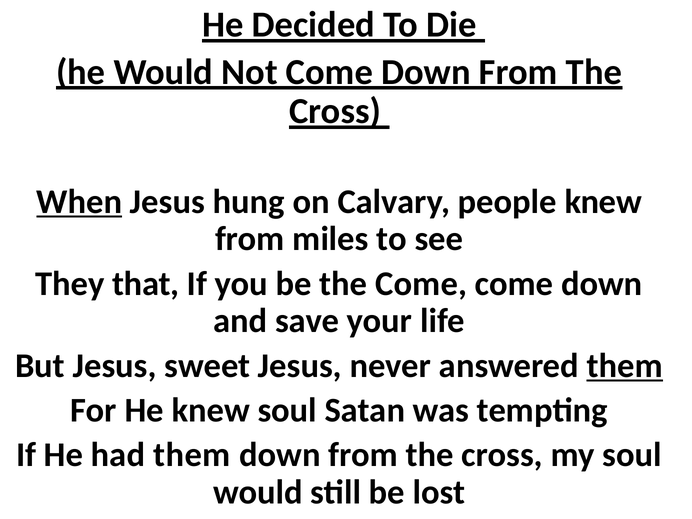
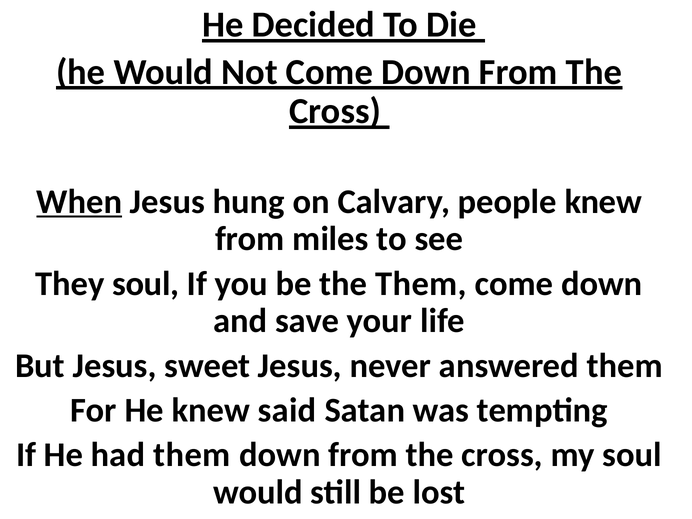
They that: that -> soul
the Come: Come -> Them
them at (625, 366) underline: present -> none
knew soul: soul -> said
